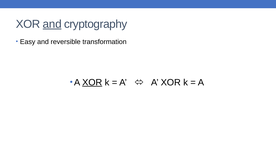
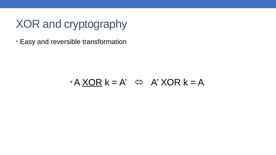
and at (52, 24) underline: present -> none
